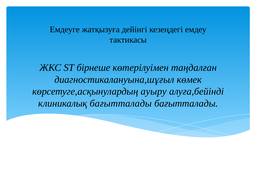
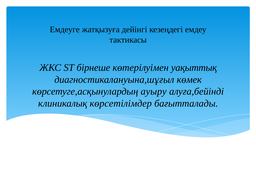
таңдалған: таңдалған -> уақыттық
клиникалық бағытталады: бағытталады -> көрсетілімдер
